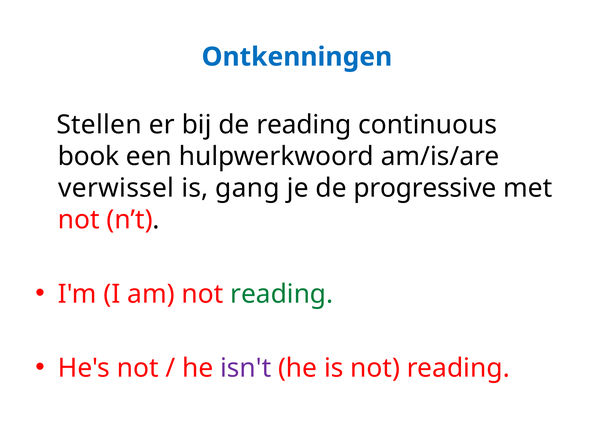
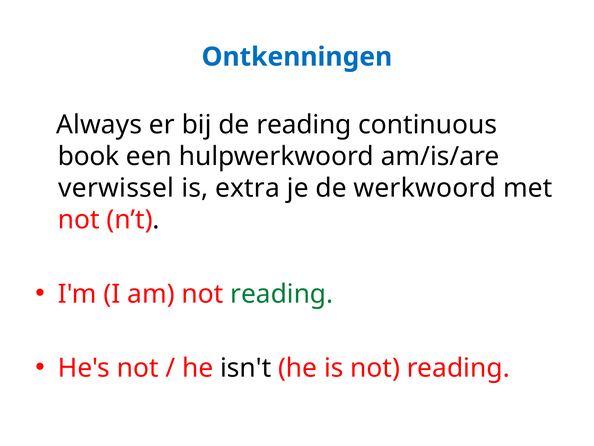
Stellen: Stellen -> Always
gang: gang -> extra
progressive: progressive -> werkwoord
isn't colour: purple -> black
